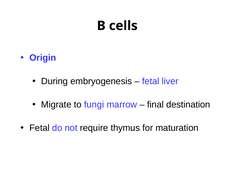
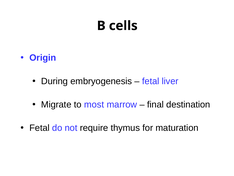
fungi: fungi -> most
